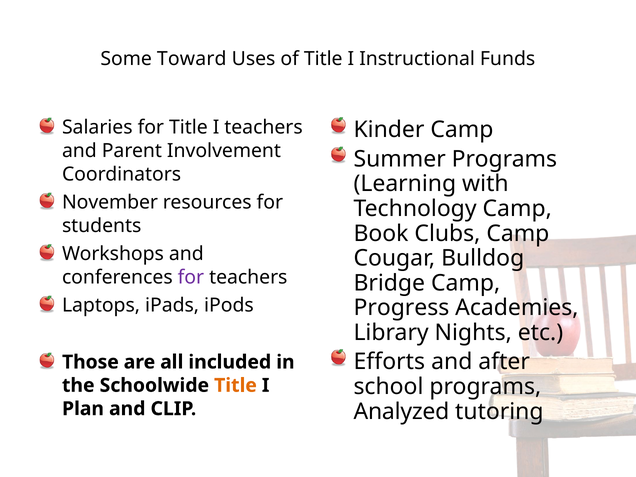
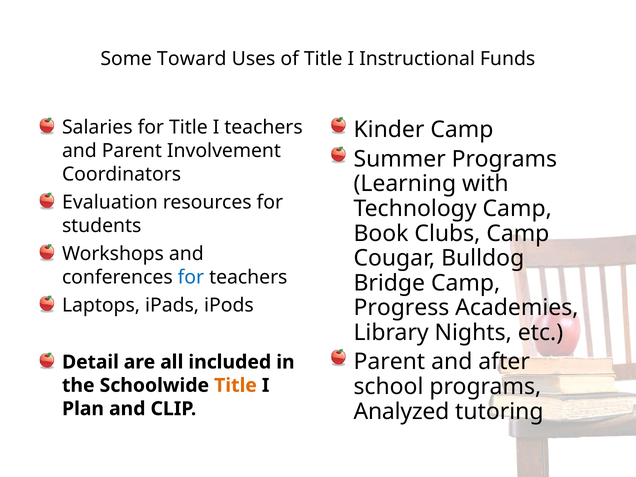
November: November -> Evaluation
for at (191, 277) colour: purple -> blue
Efforts at (389, 362): Efforts -> Parent
Those: Those -> Detail
